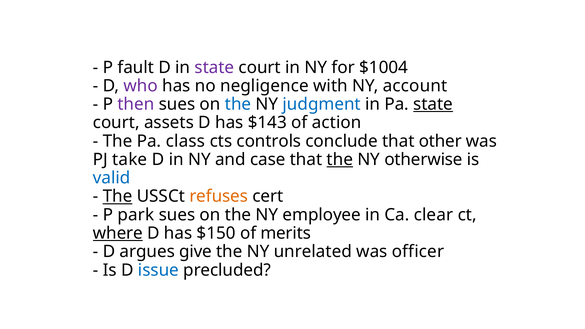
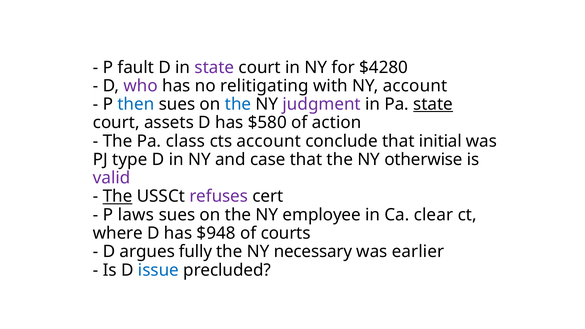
$1004: $1004 -> $4280
negligence: negligence -> relitigating
then colour: purple -> blue
judgment colour: blue -> purple
$143: $143 -> $580
cts controls: controls -> account
other: other -> initial
take: take -> type
the at (340, 160) underline: present -> none
valid colour: blue -> purple
refuses colour: orange -> purple
park: park -> laws
where underline: present -> none
$150: $150 -> $948
merits: merits -> courts
give: give -> fully
unrelated: unrelated -> necessary
officer: officer -> earlier
